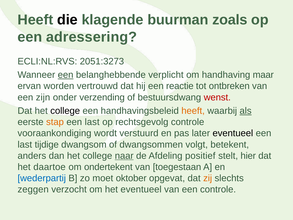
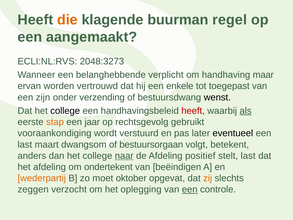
die colour: black -> orange
zoals: zoals -> regel
adressering: adressering -> aangemaakt
2051:3273: 2051:3273 -> 2048:3273
een at (66, 75) underline: present -> none
reactie: reactie -> enkele
ontbreken: ontbreken -> toegepast
wenst colour: red -> black
heeft at (193, 111) colour: orange -> red
last at (92, 122): last -> jaar
rechtsgevolg controle: controle -> gebruikt
tijdige: tijdige -> maart
dwangsommen: dwangsommen -> bestuursorgaan
stelt hier: hier -> last
het daartoe: daartoe -> afdeling
toegestaan: toegestaan -> beëindigen
wederpartij colour: blue -> orange
het eventueel: eventueel -> oplegging
een at (190, 189) underline: none -> present
